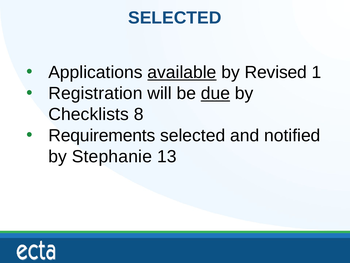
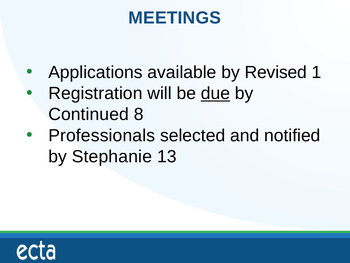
SELECTED at (175, 18): SELECTED -> MEETINGS
available underline: present -> none
Checklists: Checklists -> Continued
Requirements: Requirements -> Professionals
